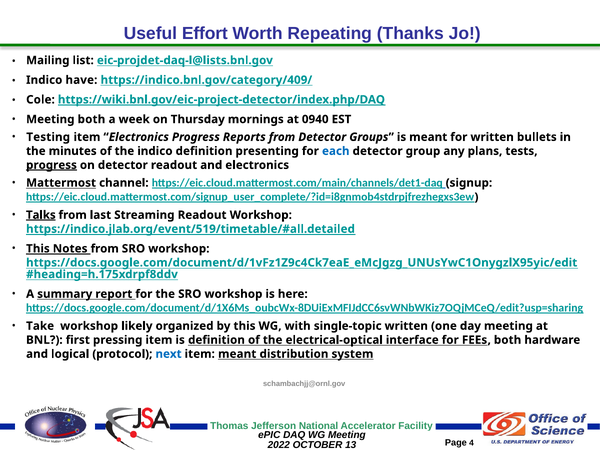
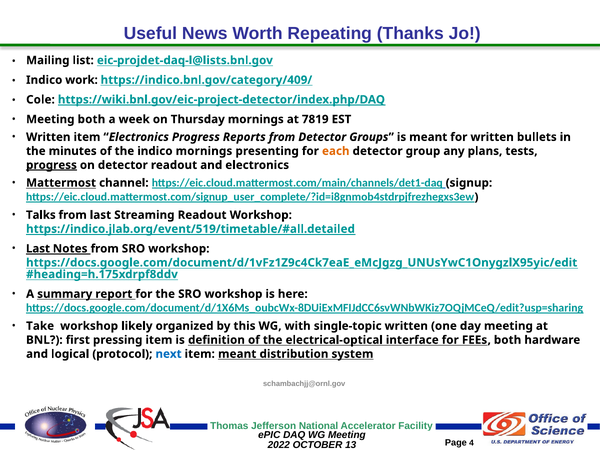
Effort: Effort -> News
have: have -> work
0940: 0940 -> 7819
Testing at (48, 137): Testing -> Written
indico definition: definition -> mornings
each colour: blue -> orange
Talks underline: present -> none
This at (38, 249): This -> Last
